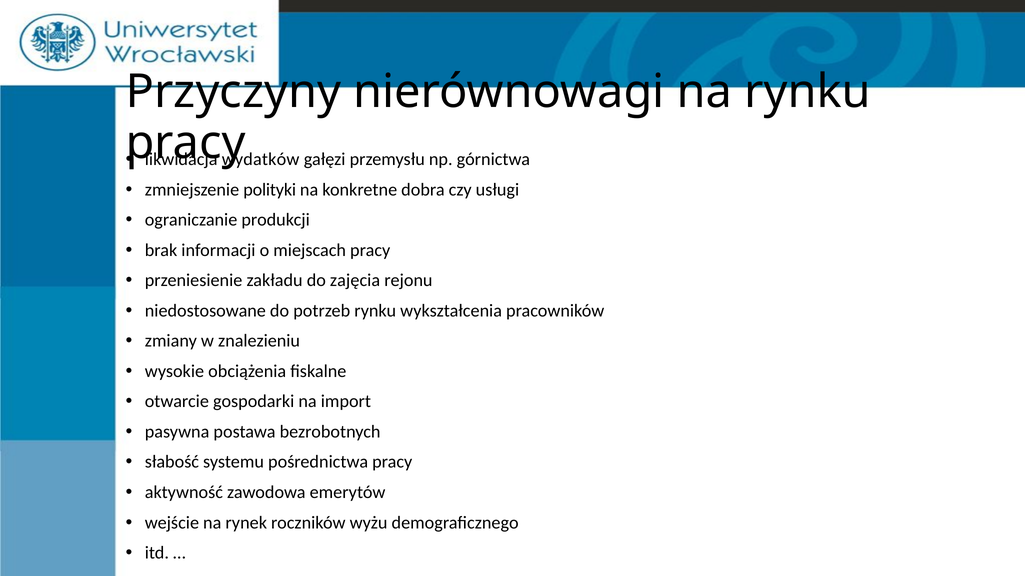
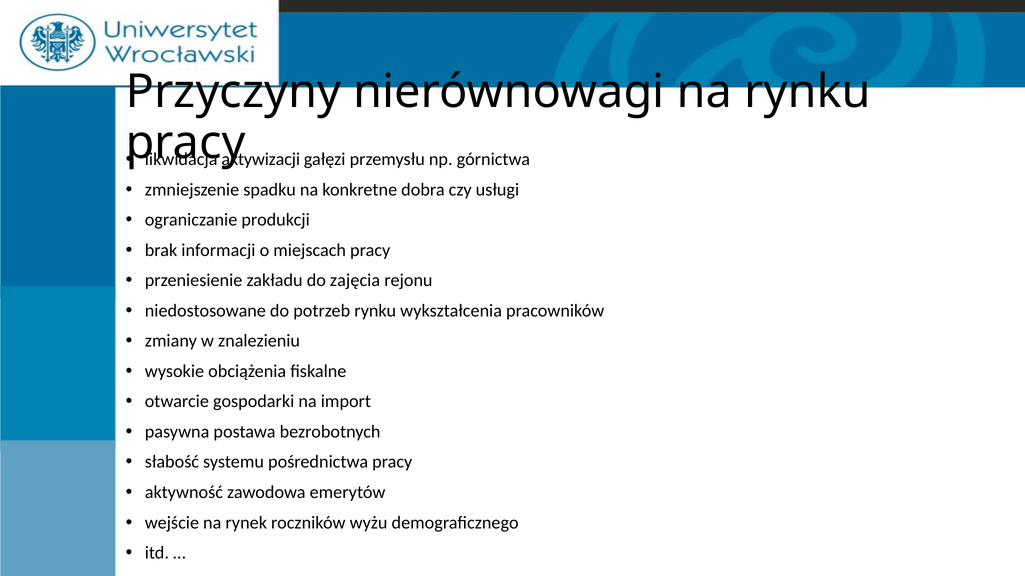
wydatków: wydatków -> aktywizacji
polityki: polityki -> spadku
